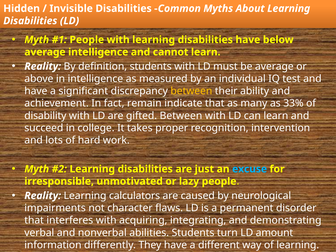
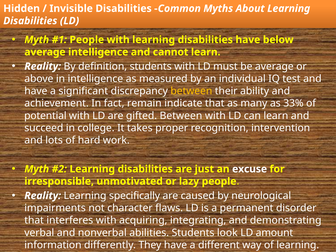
disability: disability -> potential
excuse colour: light blue -> white
calculators: calculators -> specifically
turn: turn -> look
